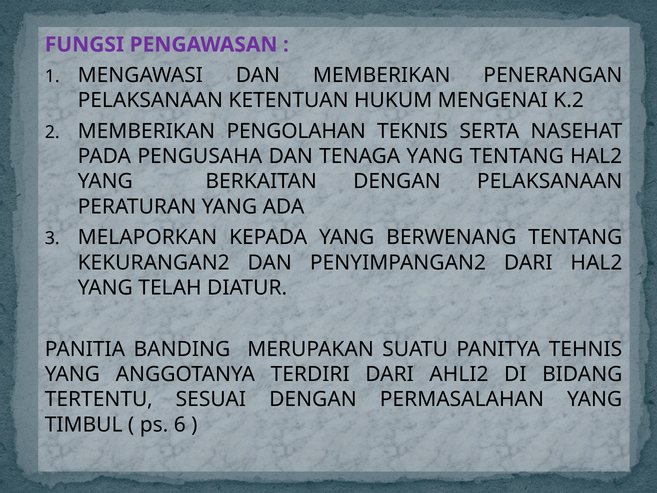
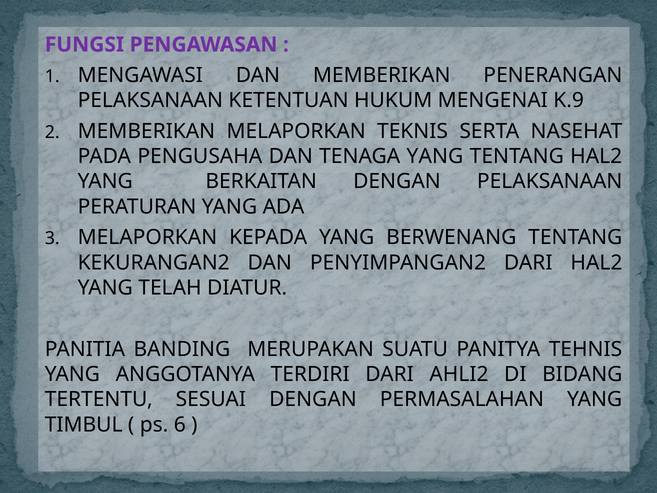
K.2: K.2 -> K.9
MEMBERIKAN PENGOLAHAN: PENGOLAHAN -> MELAPORKAN
